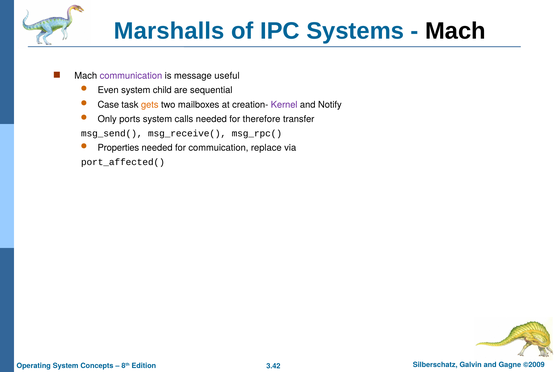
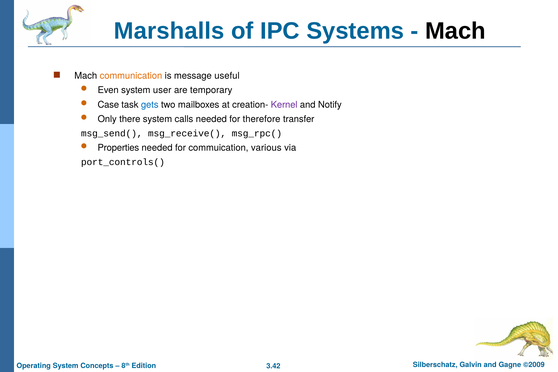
communication colour: purple -> orange
child: child -> user
sequential: sequential -> temporary
gets colour: orange -> blue
ports: ports -> there
replace: replace -> various
port_affected(: port_affected( -> port_controls(
